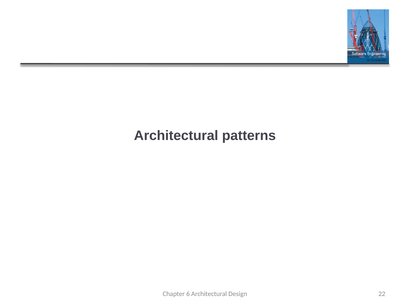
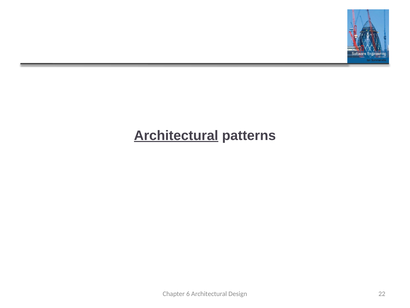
Architectural at (176, 135) underline: none -> present
